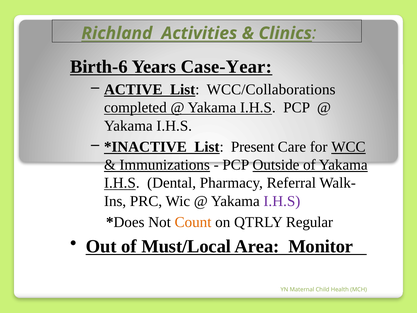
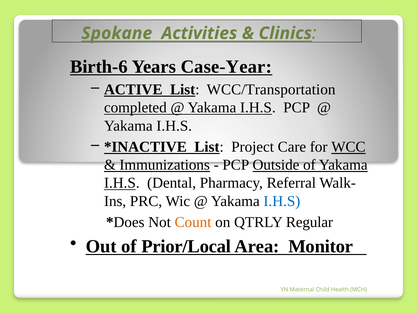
Richland: Richland -> Spokane
WCC/Collaborations: WCC/Collaborations -> WCC/Transportation
Present: Present -> Project
I.H.S at (282, 201) colour: purple -> blue
Must/Local: Must/Local -> Prior/Local
